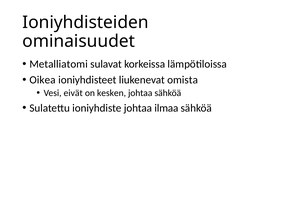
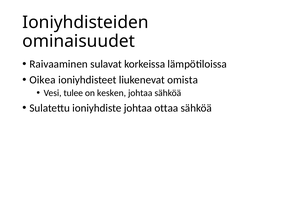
Metalliatomi: Metalliatomi -> Raivaaminen
eivät: eivät -> tulee
ilmaa: ilmaa -> ottaa
